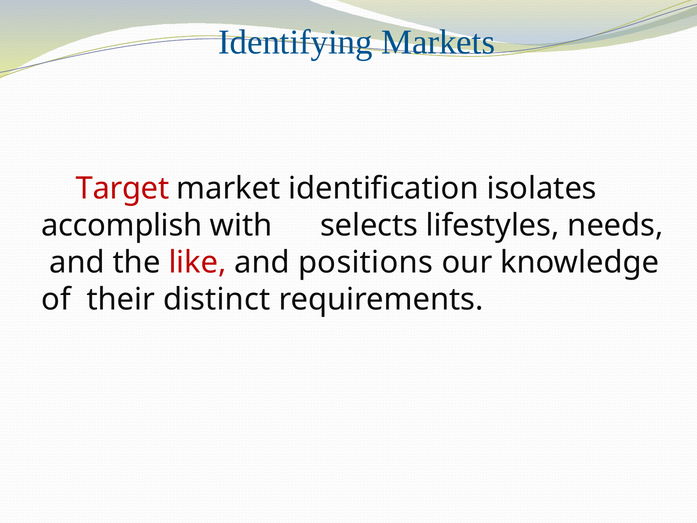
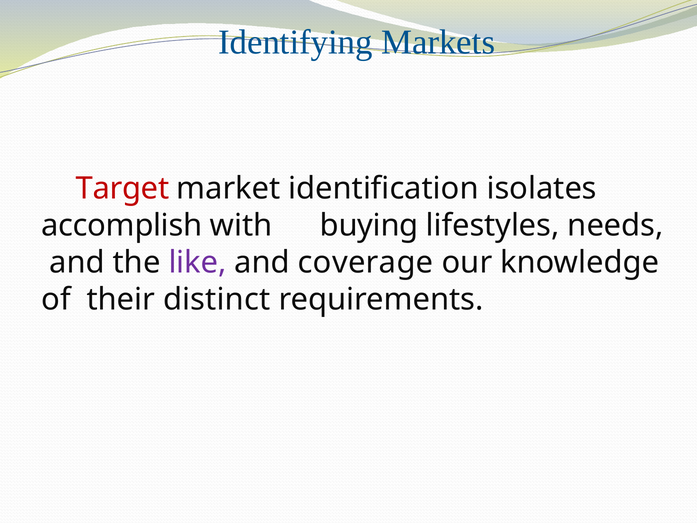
selects: selects -> buying
like colour: red -> purple
positions: positions -> coverage
